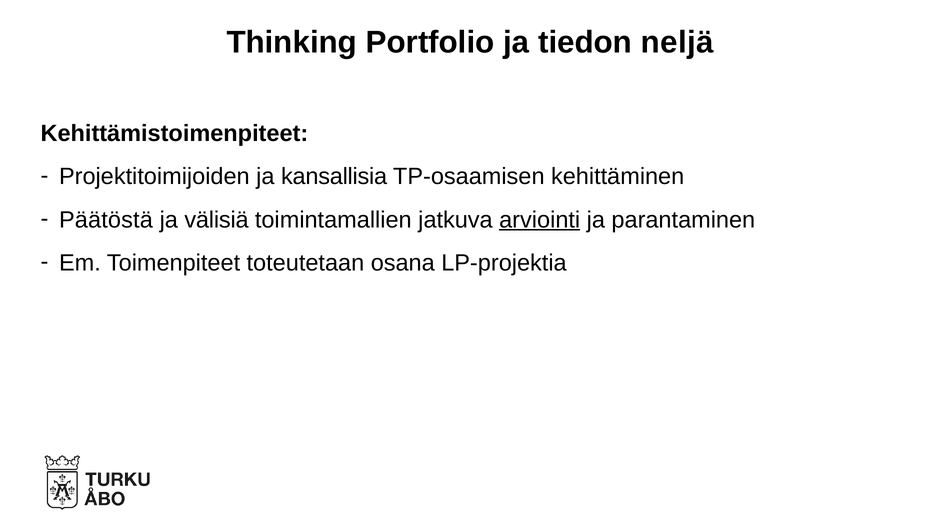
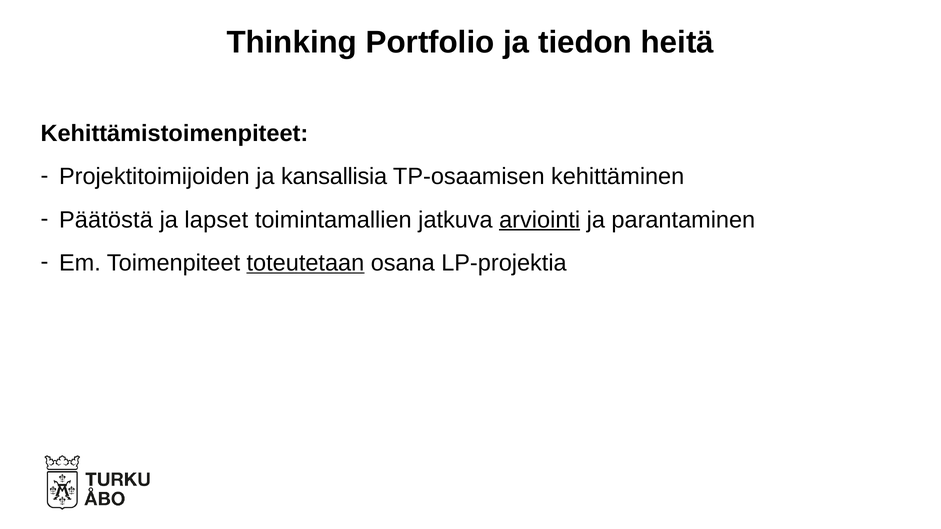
neljä: neljä -> heitä
välisiä: välisiä -> lapset
toteutetaan underline: none -> present
